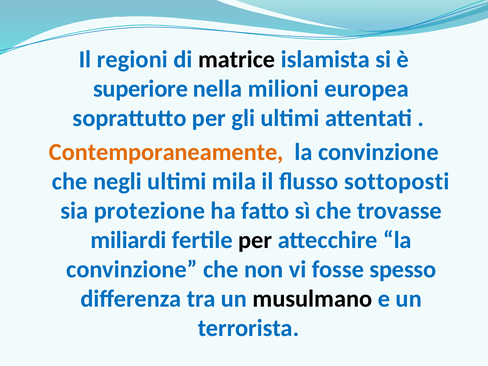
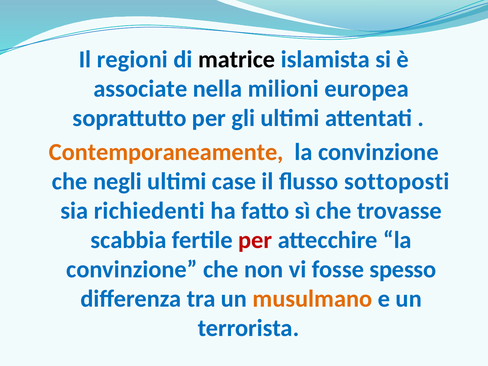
superiore: superiore -> associate
mila: mila -> case
protezione: protezione -> richiedenti
miliardi: miliardi -> scabbia
per at (255, 240) colour: black -> red
musulmano colour: black -> orange
